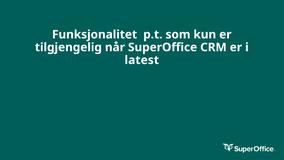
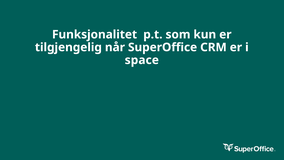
latest: latest -> space
